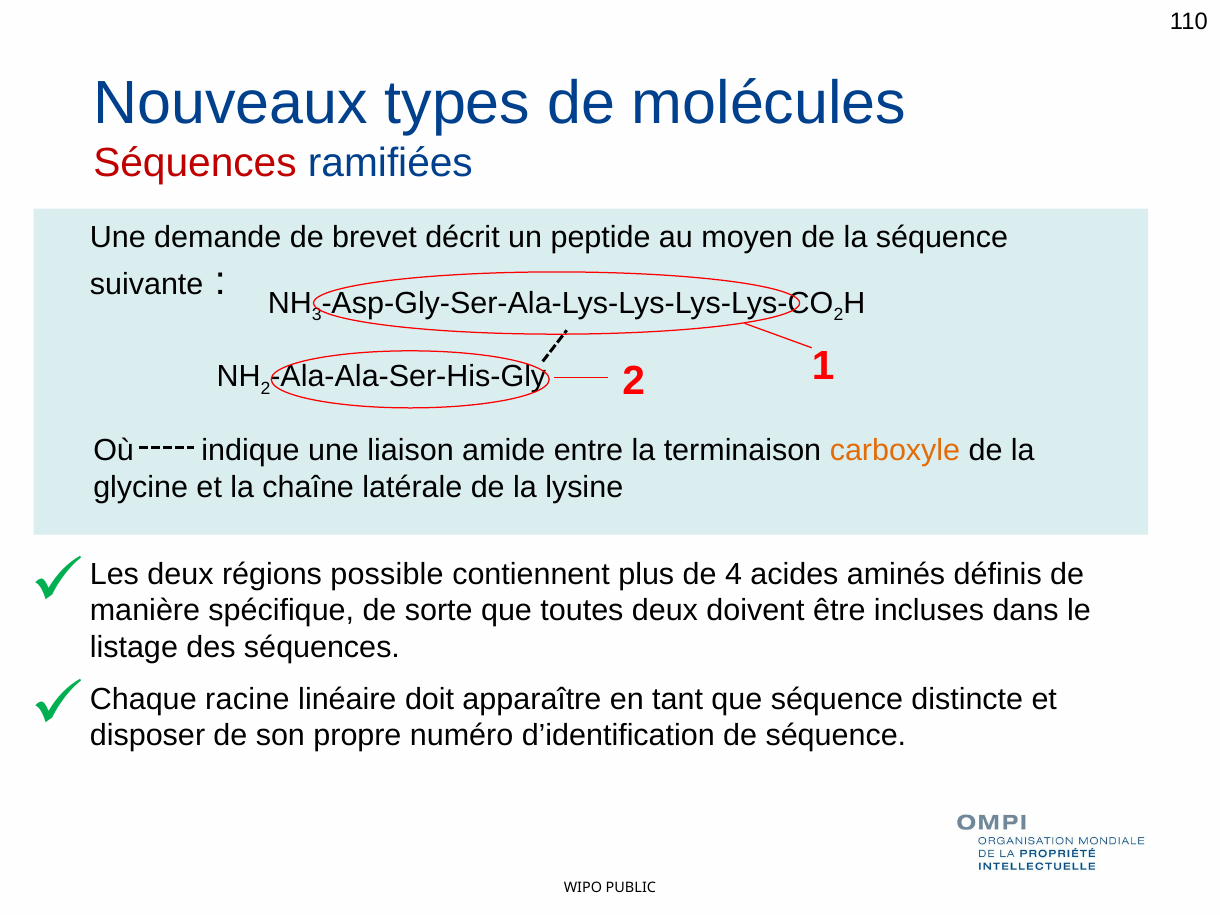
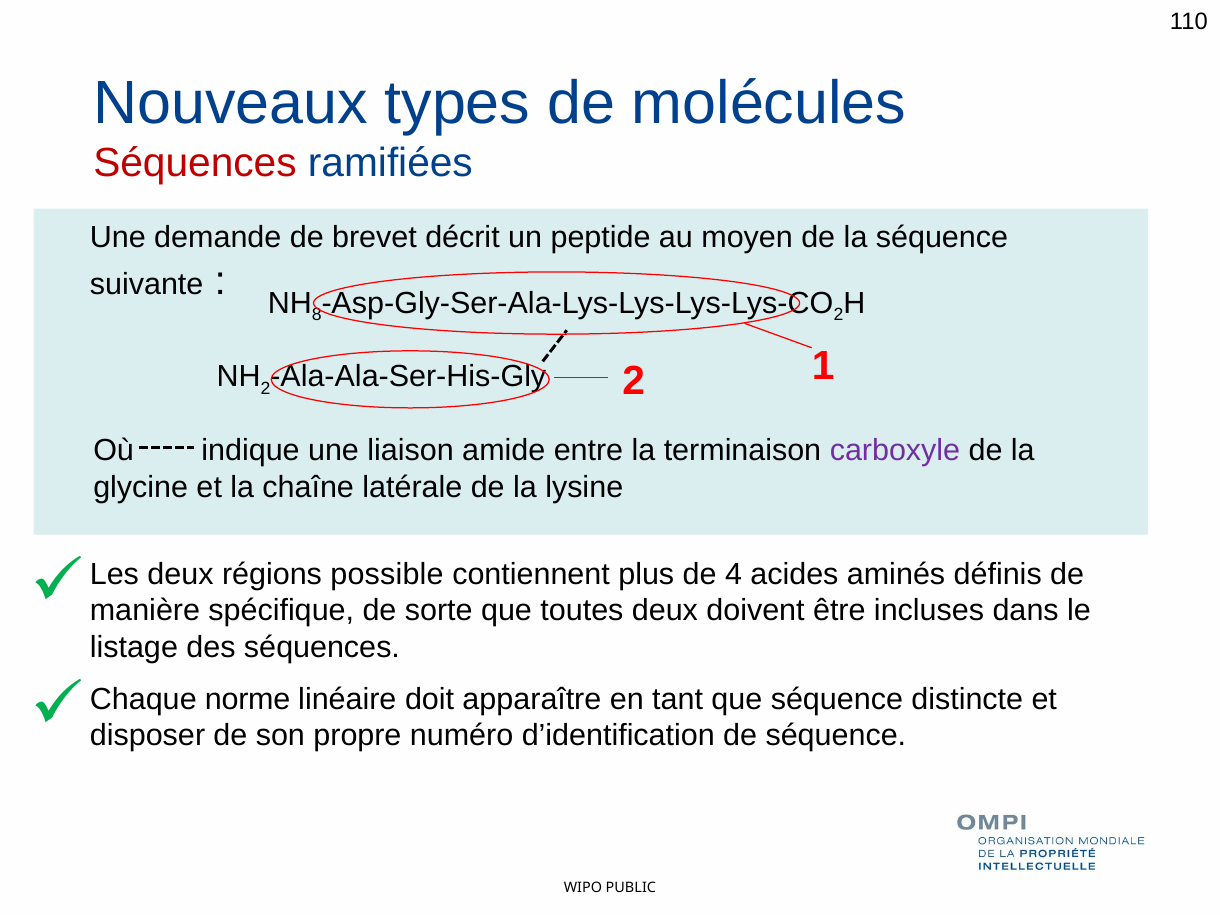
3: 3 -> 8
carboxyle colour: orange -> purple
racine: racine -> norme
